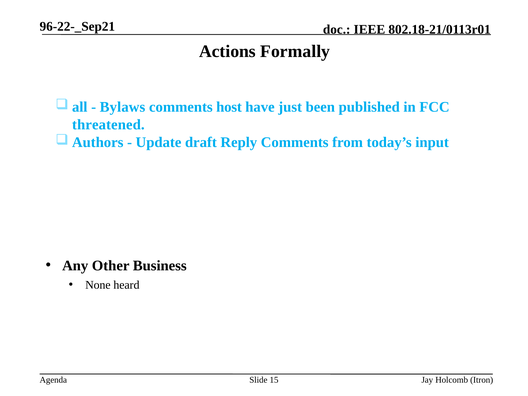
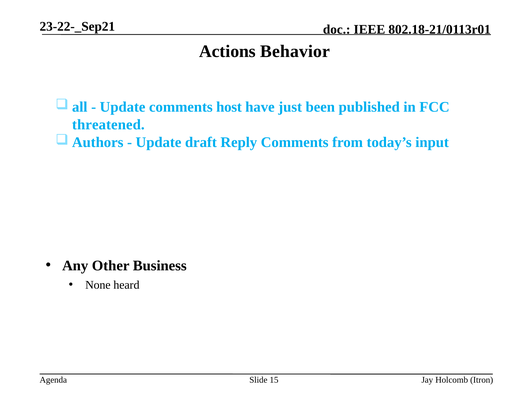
96-22-_Sep21: 96-22-_Sep21 -> 23-22-_Sep21
Formally: Formally -> Behavior
Bylaws at (123, 107): Bylaws -> Update
